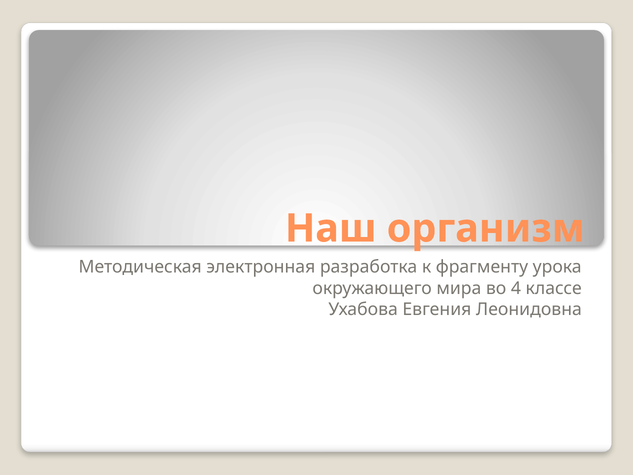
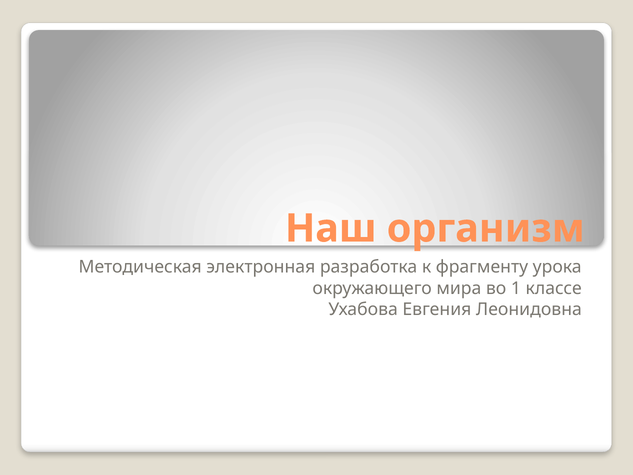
4: 4 -> 1
